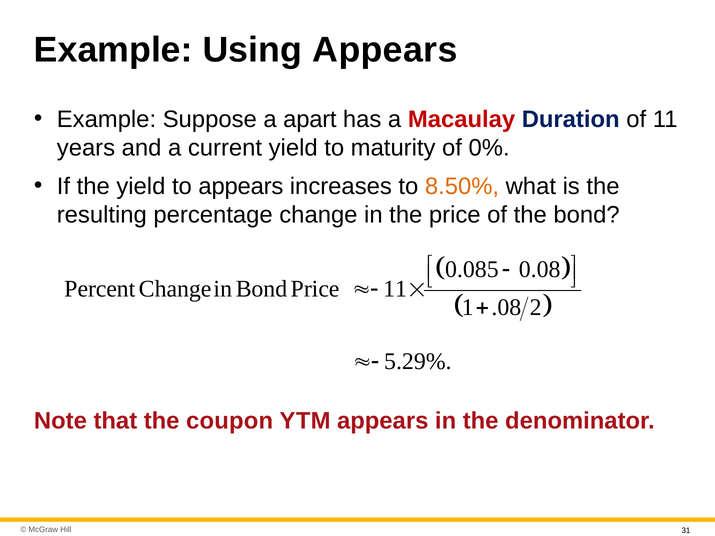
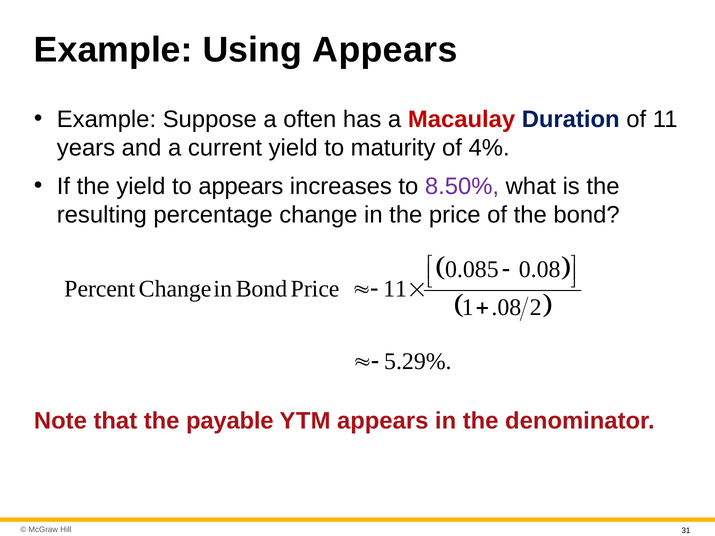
apart: apart -> often
0%: 0% -> 4%
8.50% colour: orange -> purple
coupon: coupon -> payable
